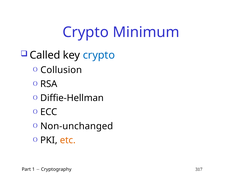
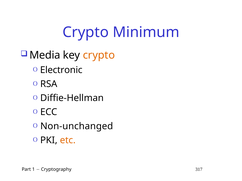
Called: Called -> Media
crypto at (99, 55) colour: blue -> orange
Collusion: Collusion -> Electronic
